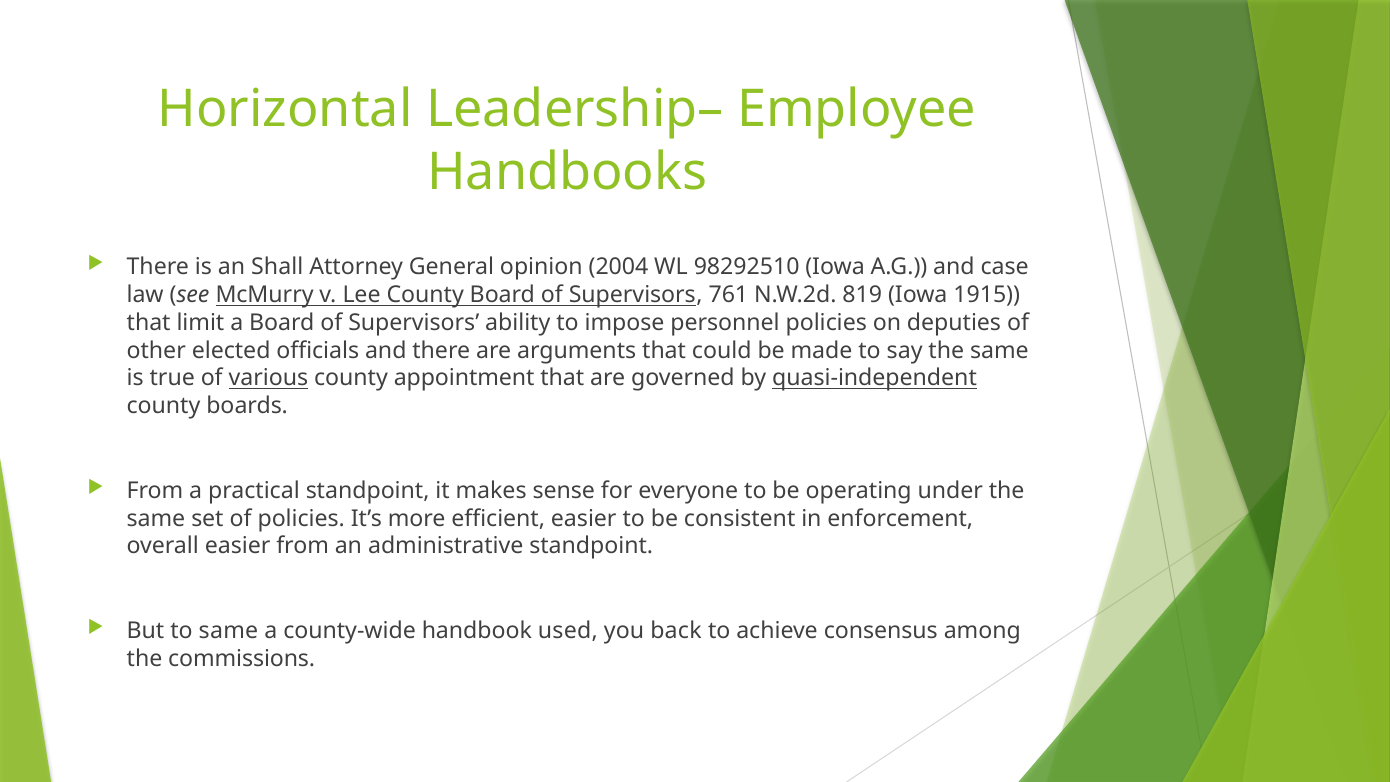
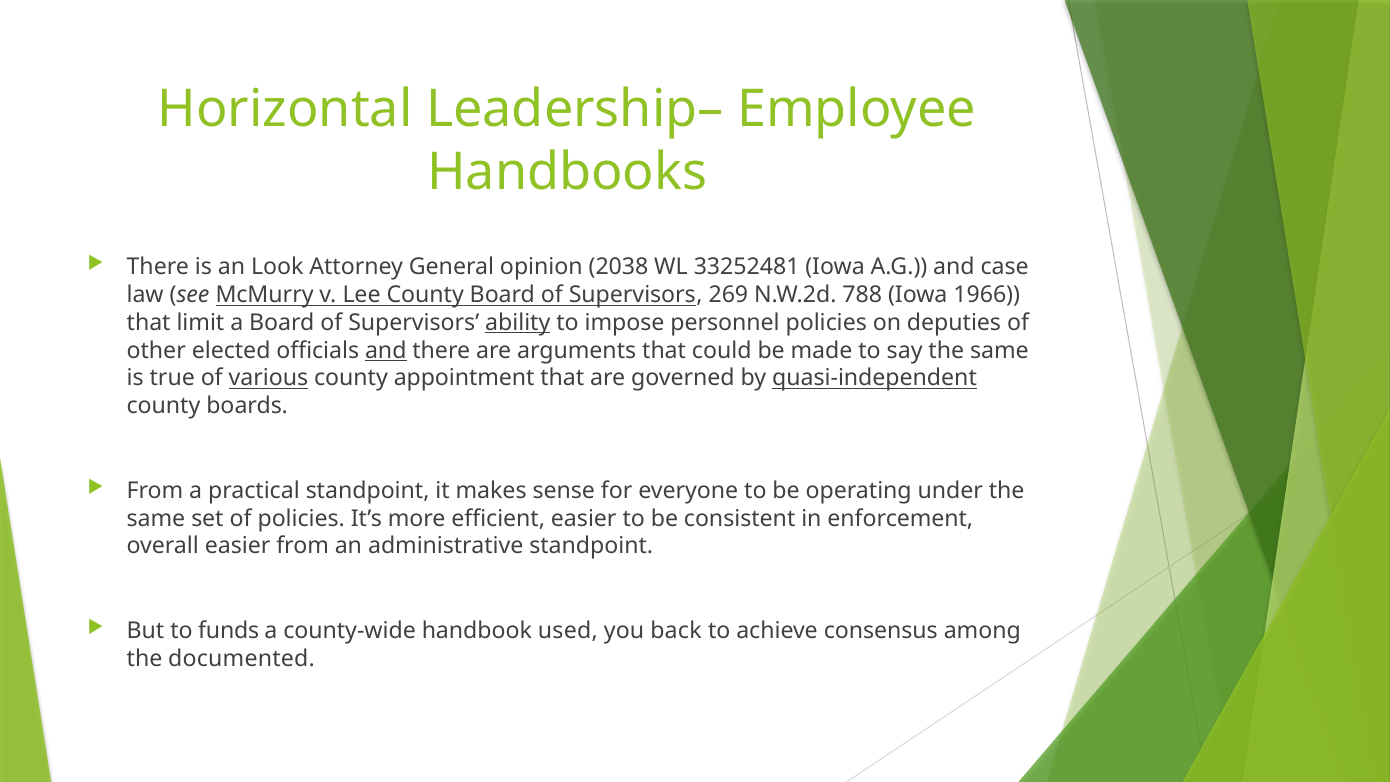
Shall: Shall -> Look
2004: 2004 -> 2038
98292510: 98292510 -> 33252481
761: 761 -> 269
819: 819 -> 788
1915: 1915 -> 1966
ability underline: none -> present
and at (386, 350) underline: none -> present
to same: same -> funds
commissions: commissions -> documented
